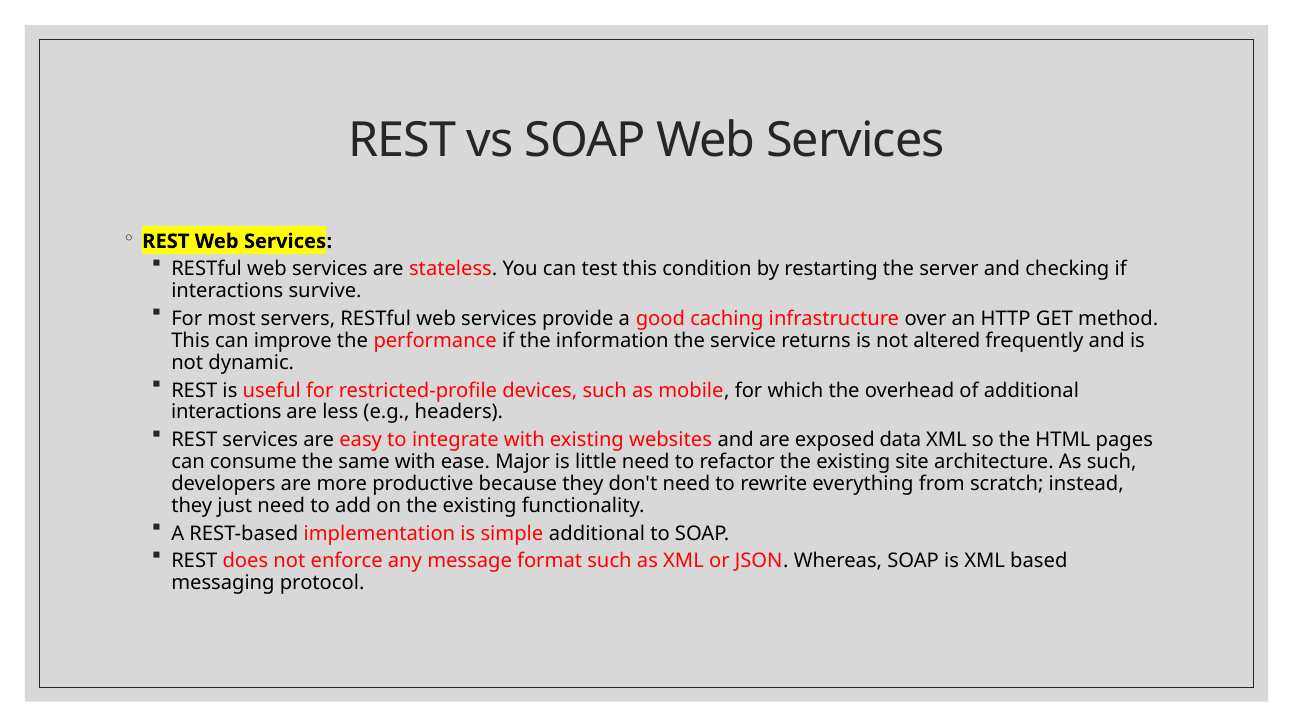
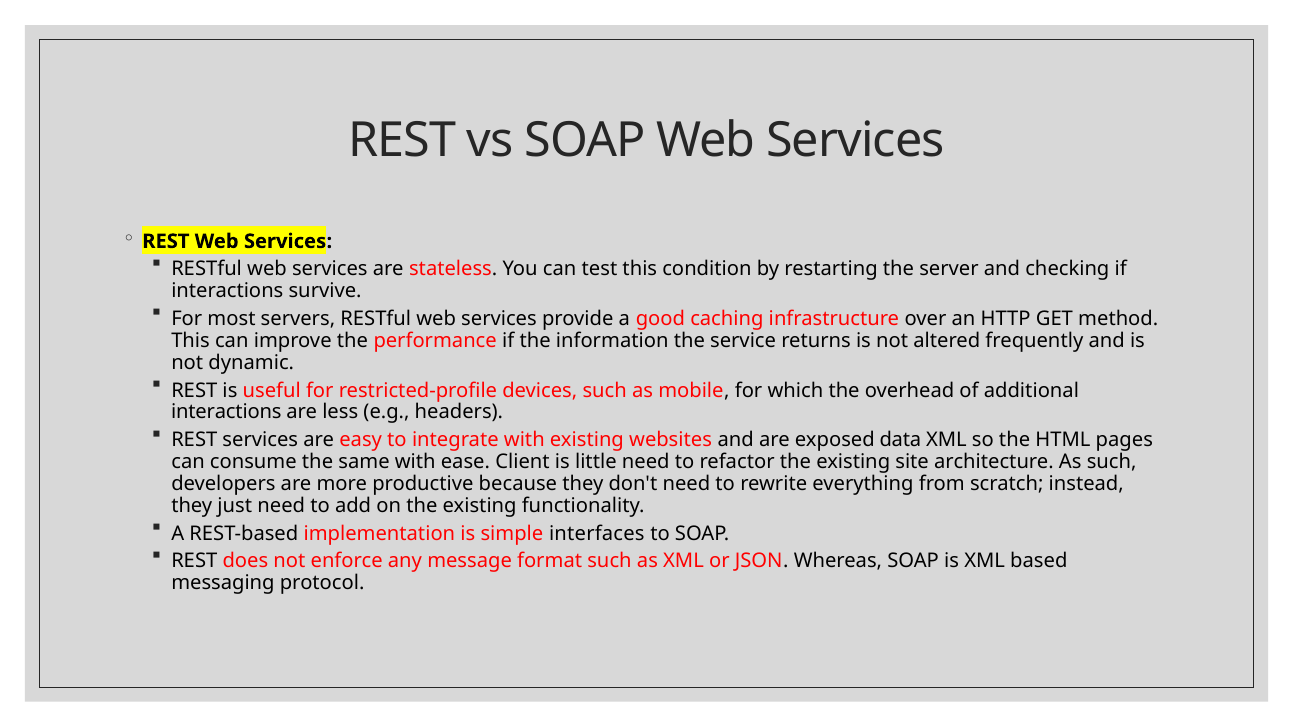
Major: Major -> Client
simple additional: additional -> interfaces
